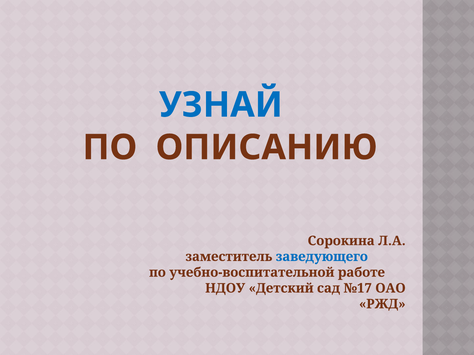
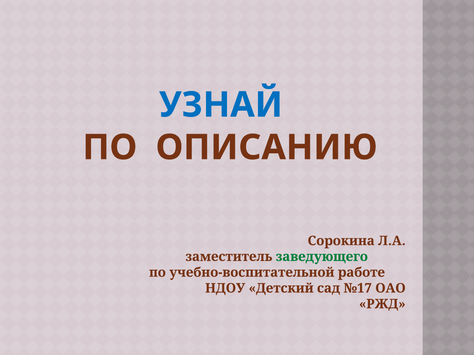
заведующего colour: blue -> green
